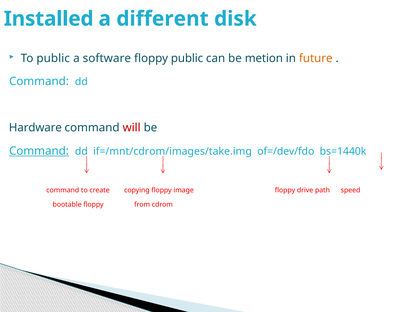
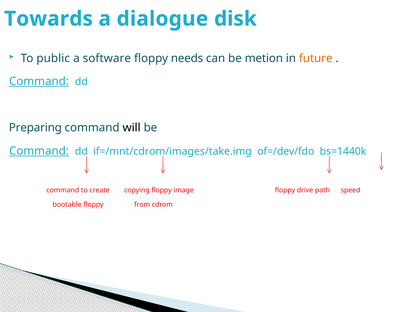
Installed: Installed -> Towards
different: different -> dialogue
floppy public: public -> needs
Command at (39, 81) underline: none -> present
Hardware: Hardware -> Preparing
will colour: red -> black
